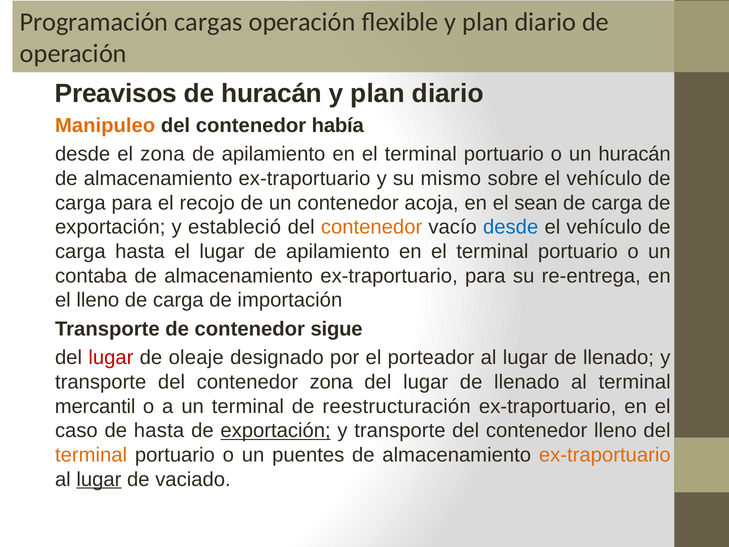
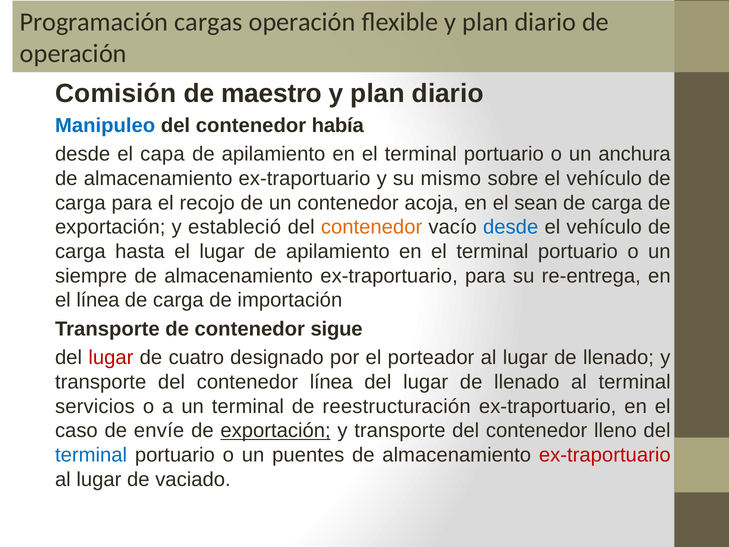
Preavisos: Preavisos -> Comisión
de huracán: huracán -> maestro
Manipuleo colour: orange -> blue
el zona: zona -> capa
un huracán: huracán -> anchura
contaba: contaba -> siempre
el lleno: lleno -> línea
oleaje: oleaje -> cuatro
contenedor zona: zona -> línea
mercantil: mercantil -> servicios
de hasta: hasta -> envíe
terminal at (91, 455) colour: orange -> blue
ex-traportuario at (605, 455) colour: orange -> red
lugar at (99, 479) underline: present -> none
